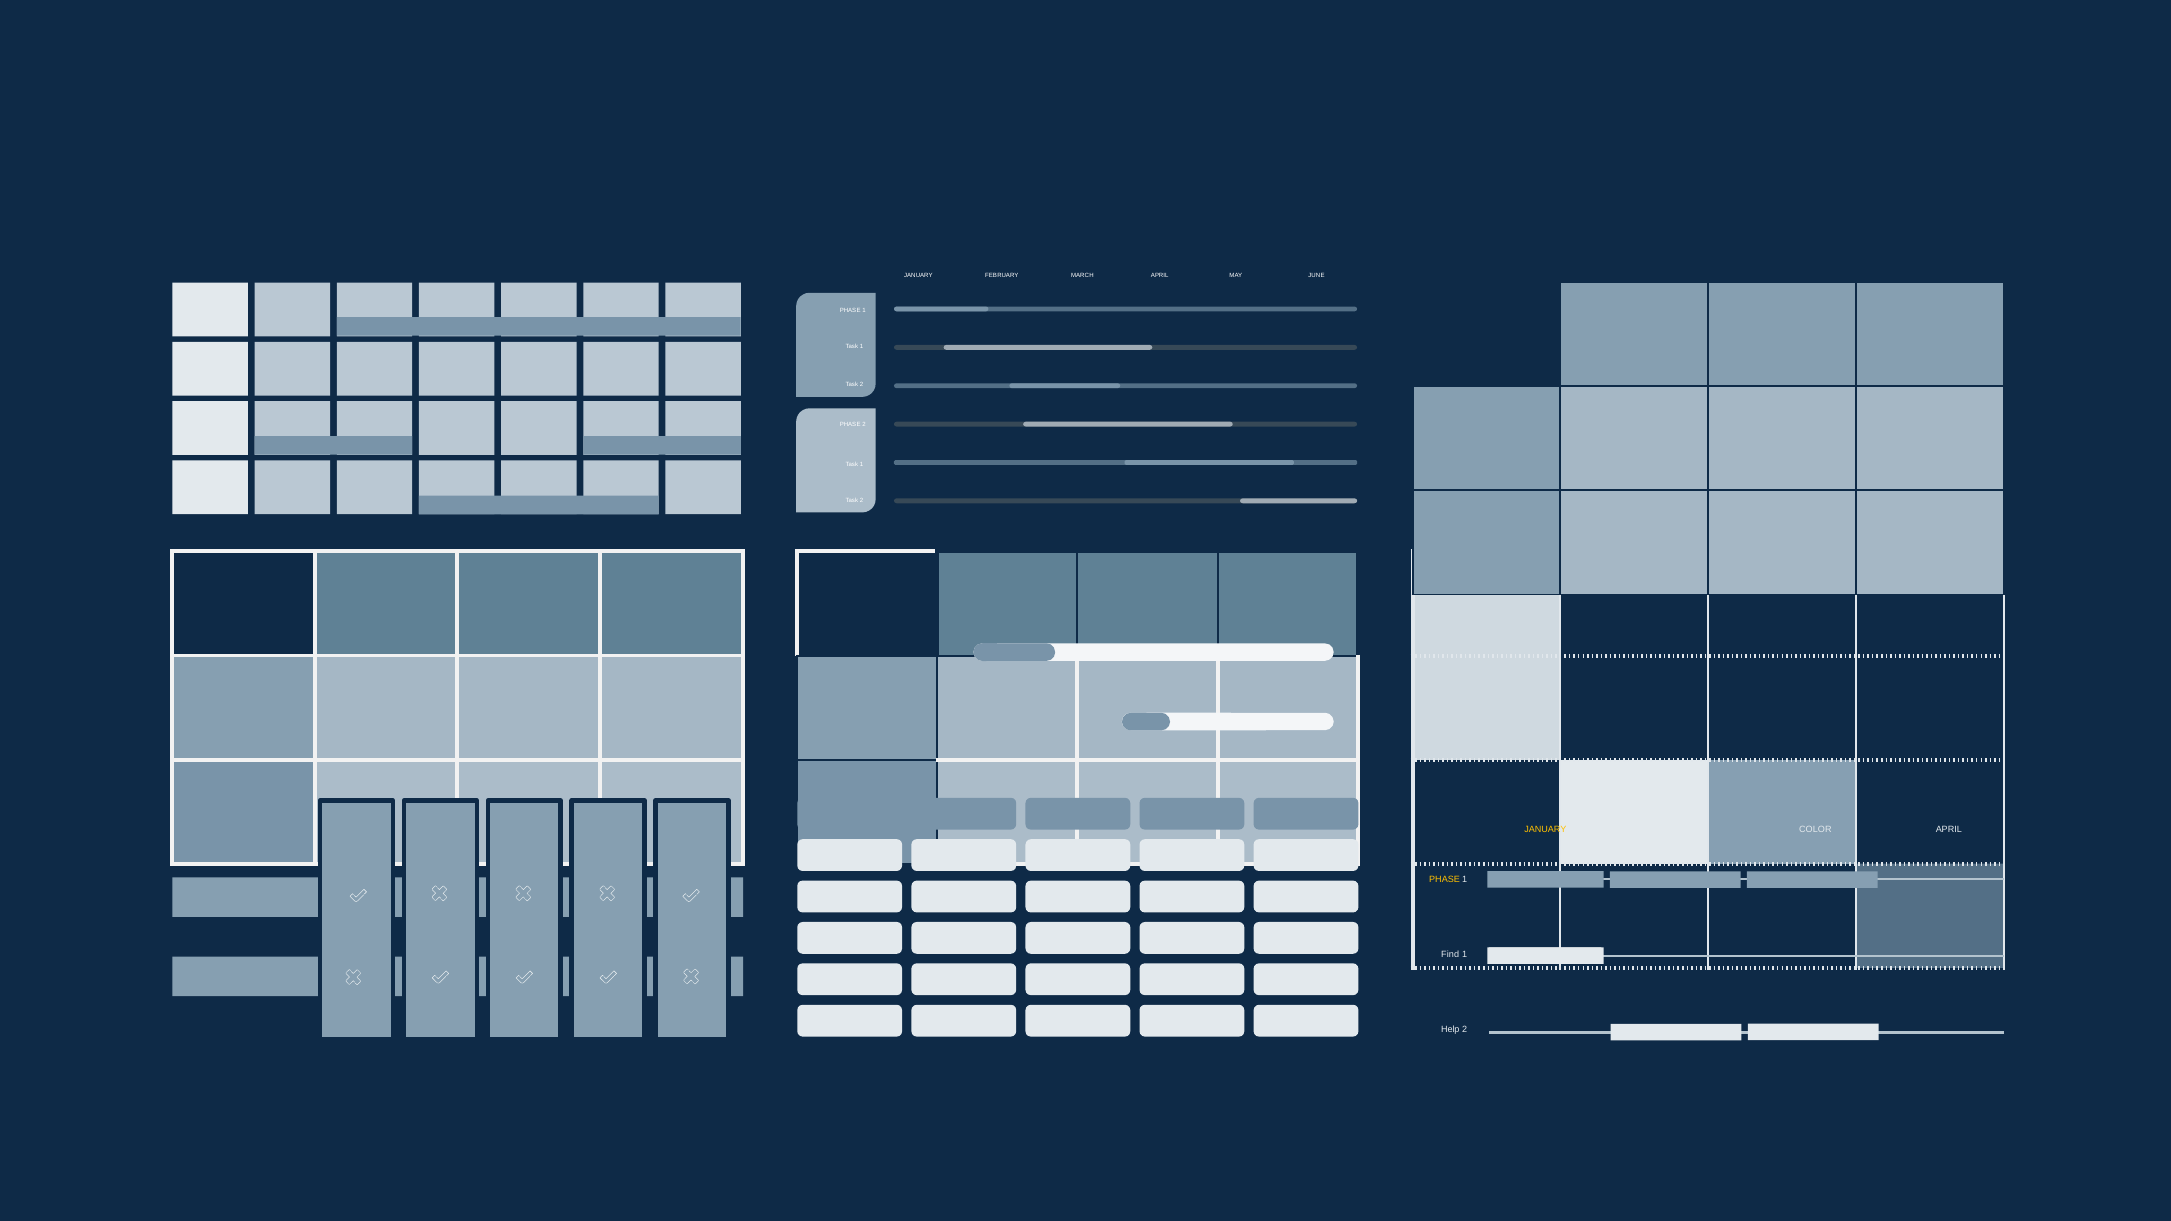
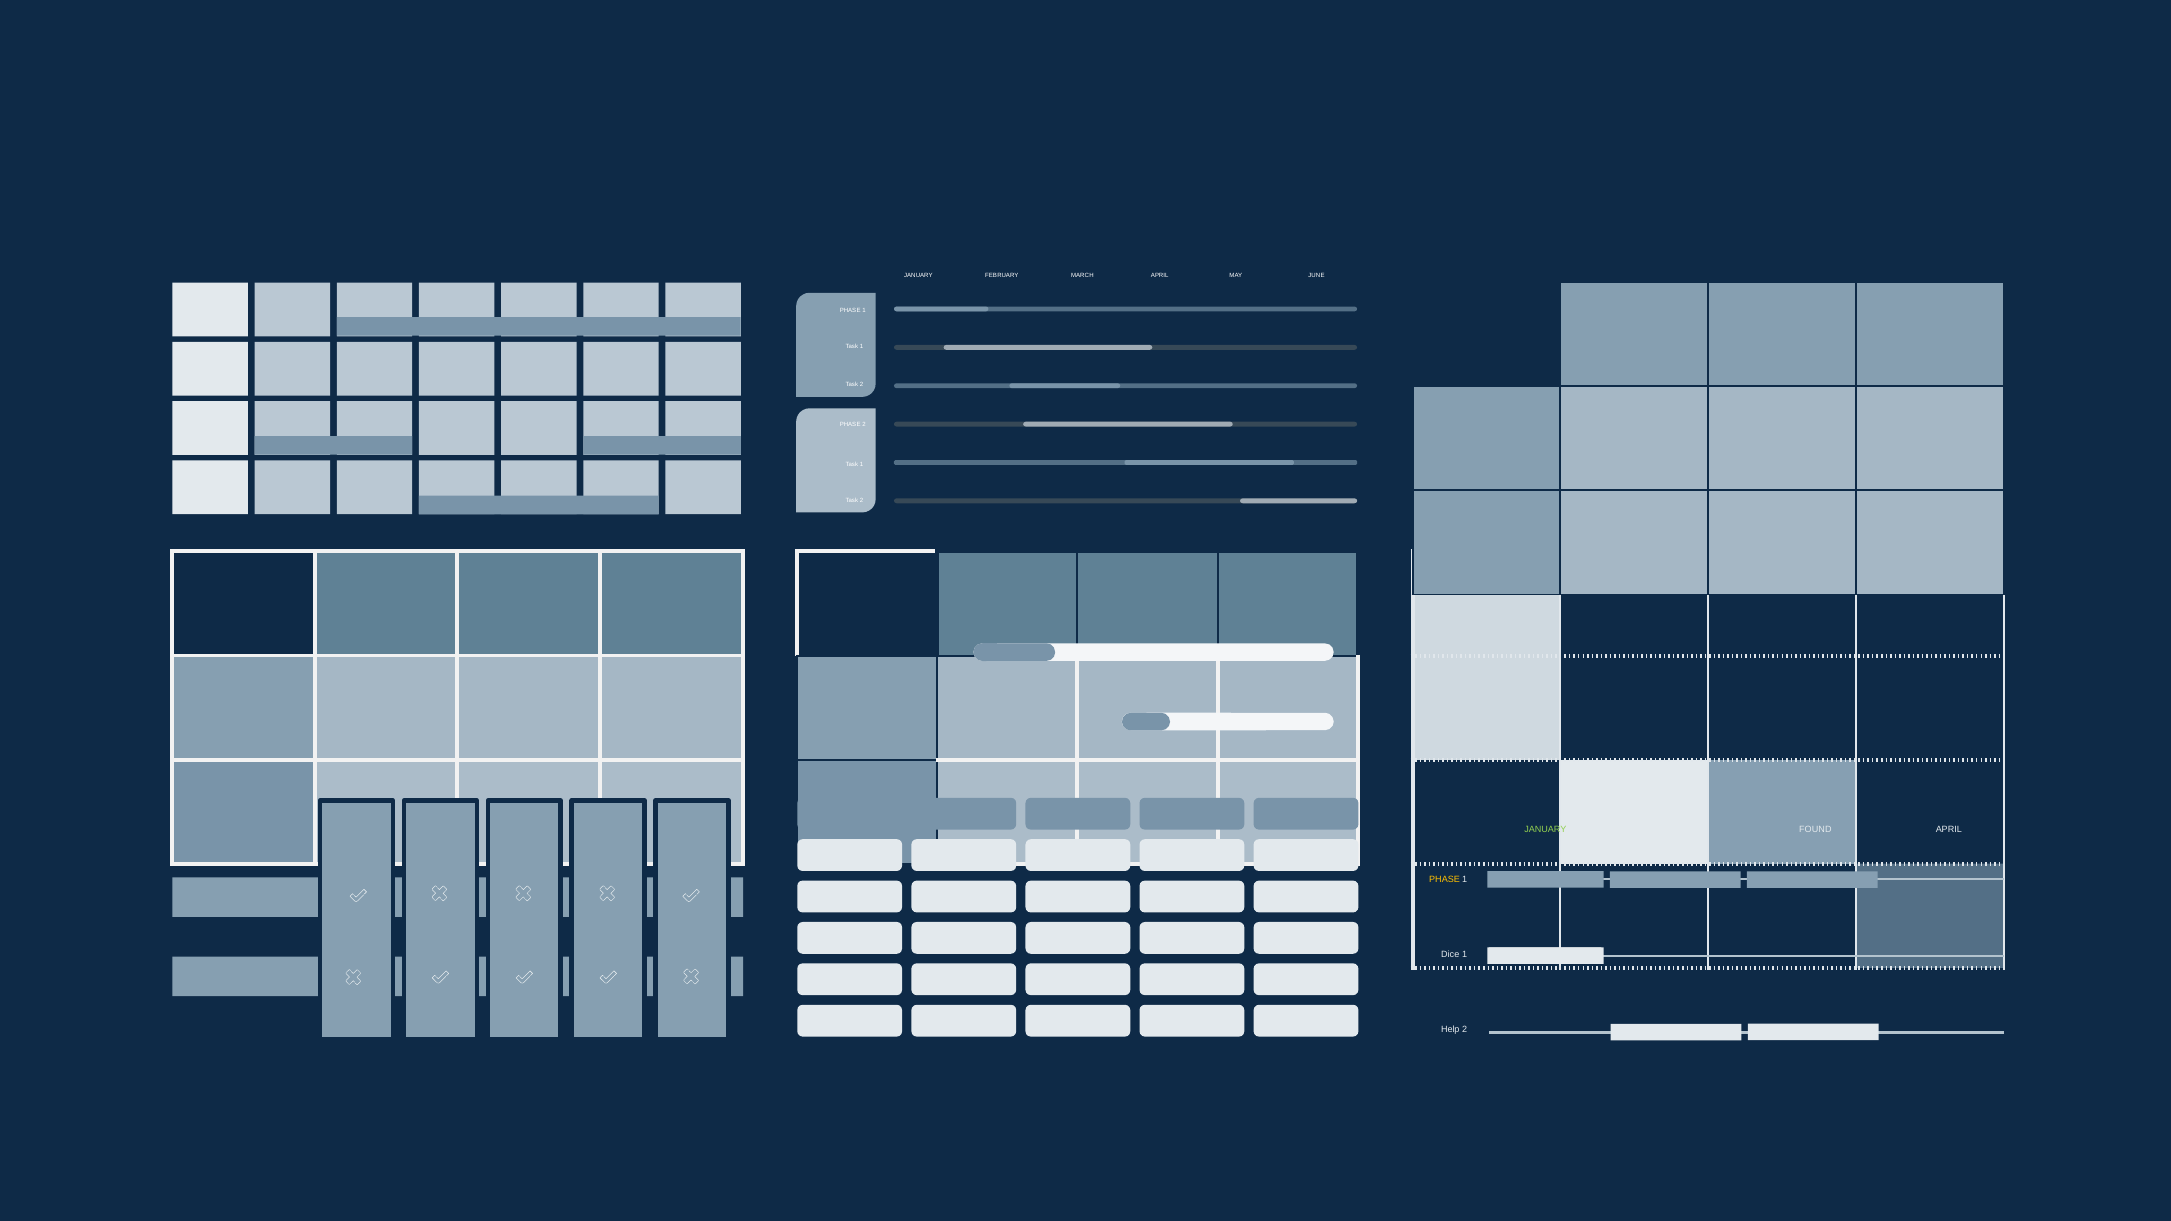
JANUARY at (1545, 830) colour: yellow -> light green
COLOR: COLOR -> FOUND
Find: Find -> Dice
